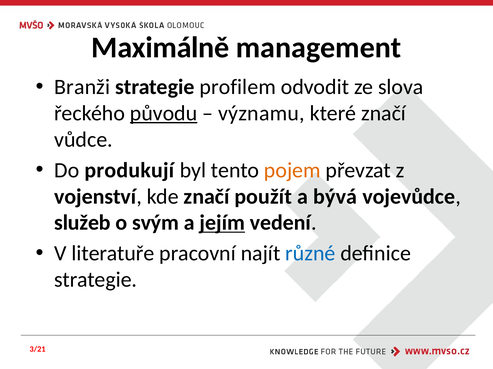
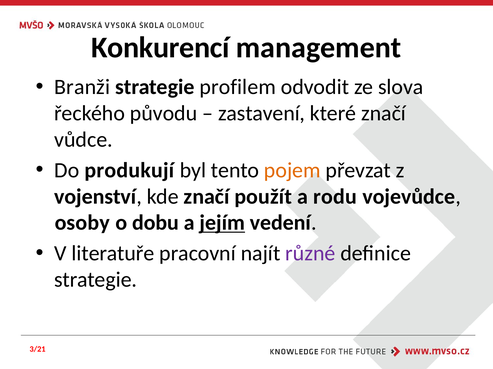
Maximálně: Maximálně -> Konkurencí
původu underline: present -> none
významu: významu -> zastavení
bývá: bývá -> rodu
služeb: služeb -> osoby
svým: svým -> dobu
různé colour: blue -> purple
